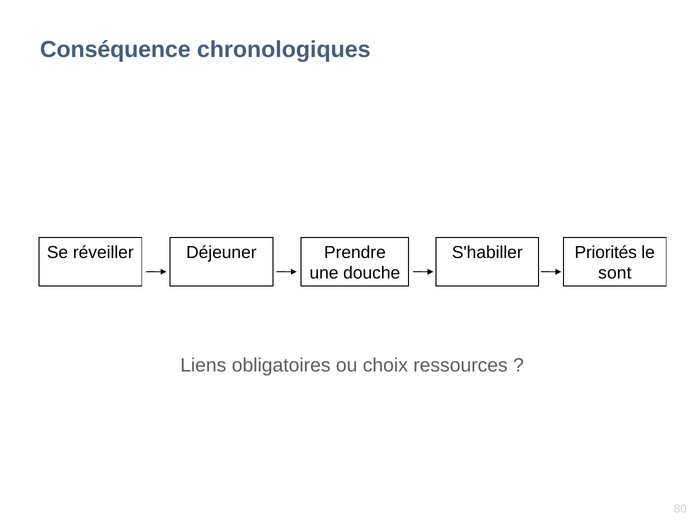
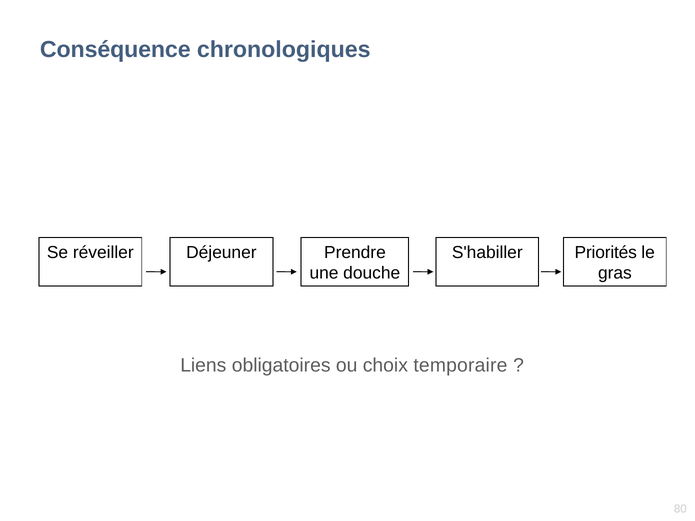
sont: sont -> gras
ressources: ressources -> temporaire
